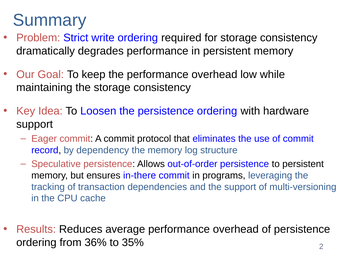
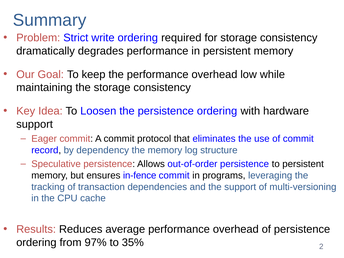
in-there: in-there -> in-fence
36%: 36% -> 97%
